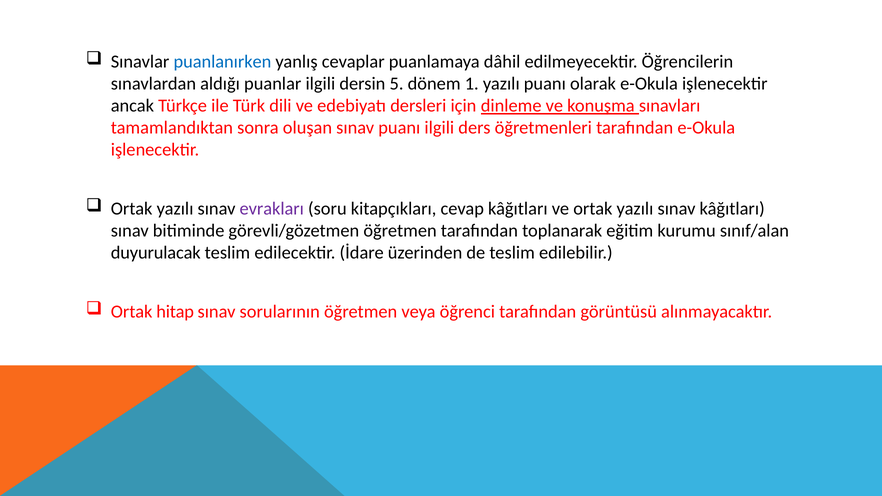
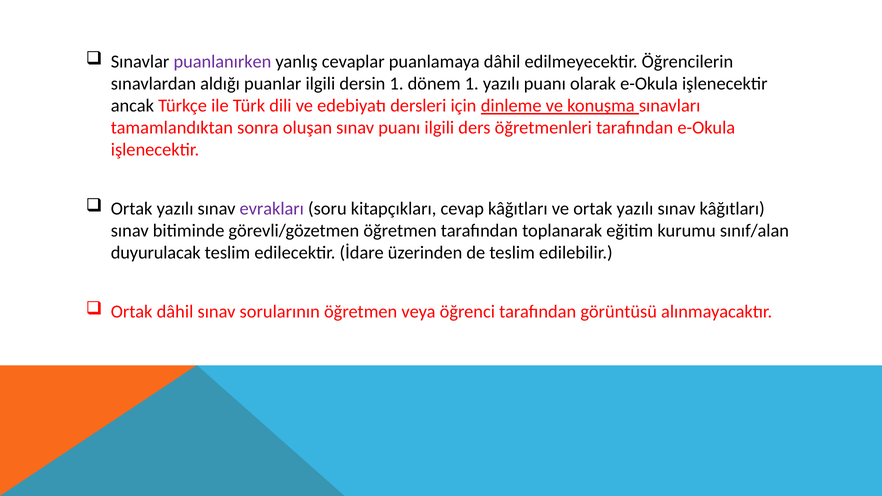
puanlanırken colour: blue -> purple
dersin 5: 5 -> 1
Ortak hitap: hitap -> dâhil
